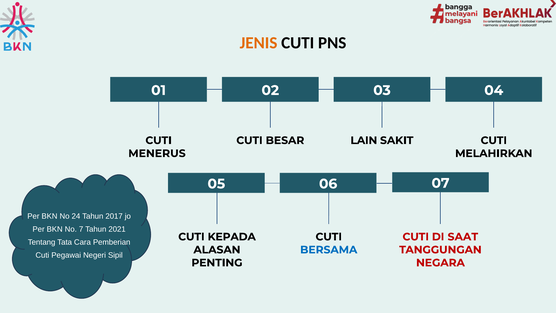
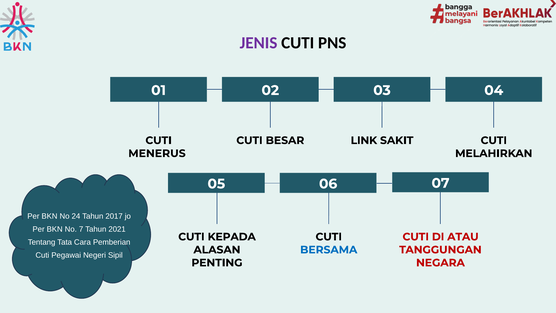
JENIS colour: orange -> purple
LAIN: LAIN -> LINK
SAAT: SAAT -> ATAU
